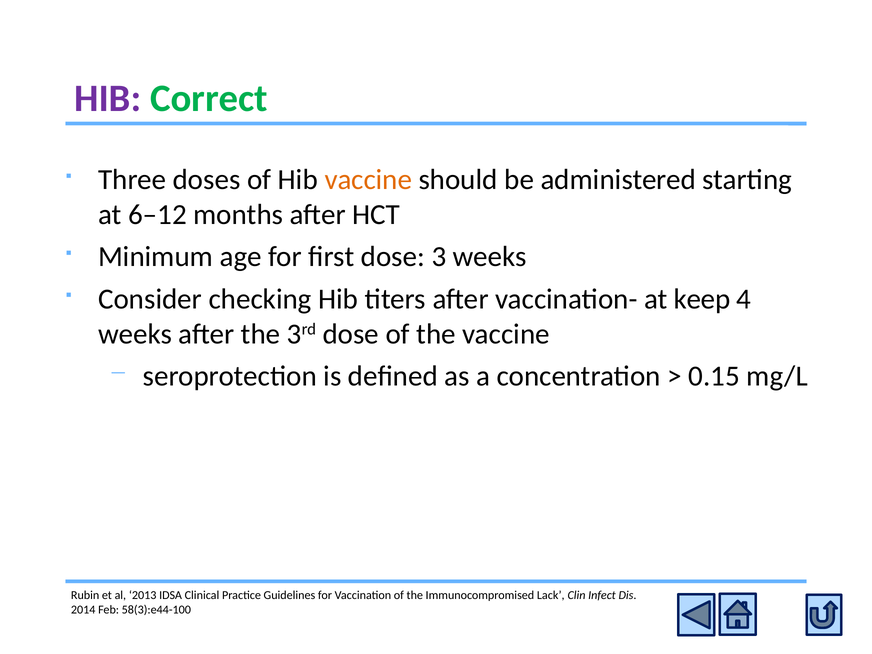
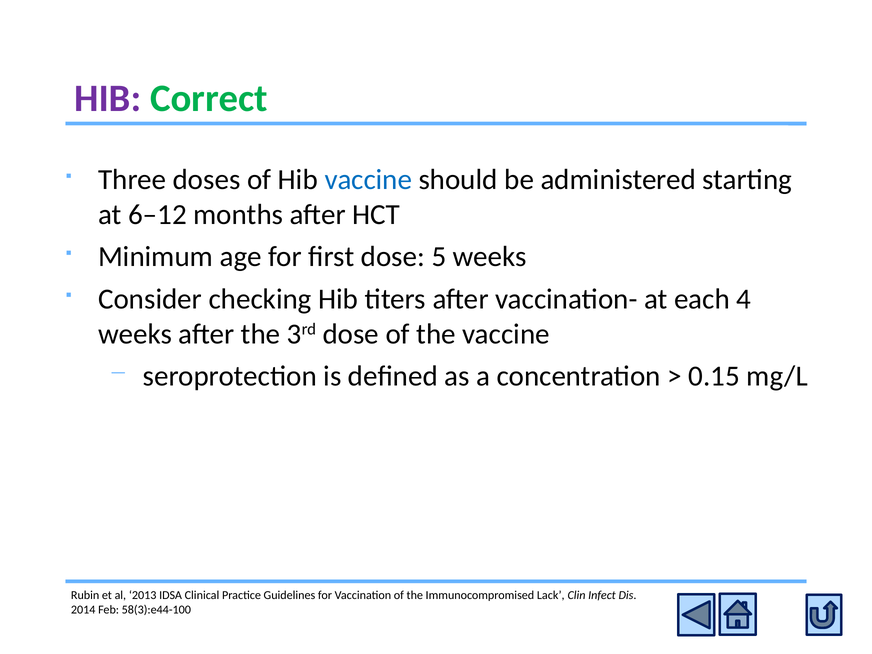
vaccine at (368, 180) colour: orange -> blue
3: 3 -> 5
keep: keep -> each
